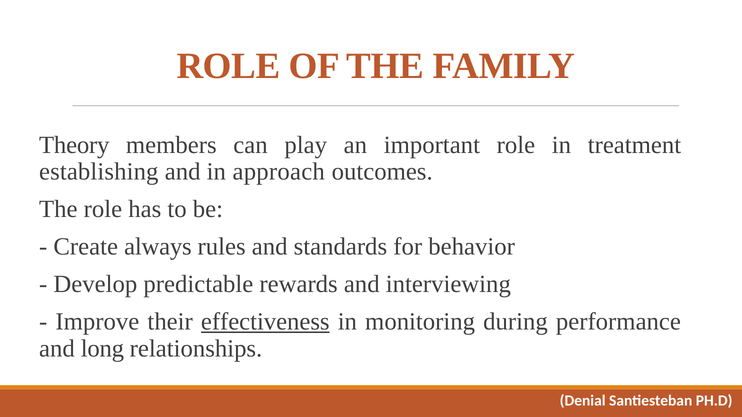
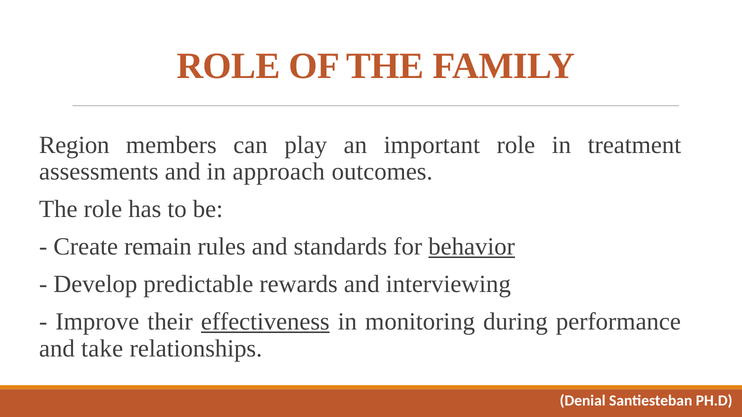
Theory: Theory -> Region
establishing: establishing -> assessments
always: always -> remain
behavior underline: none -> present
long: long -> take
